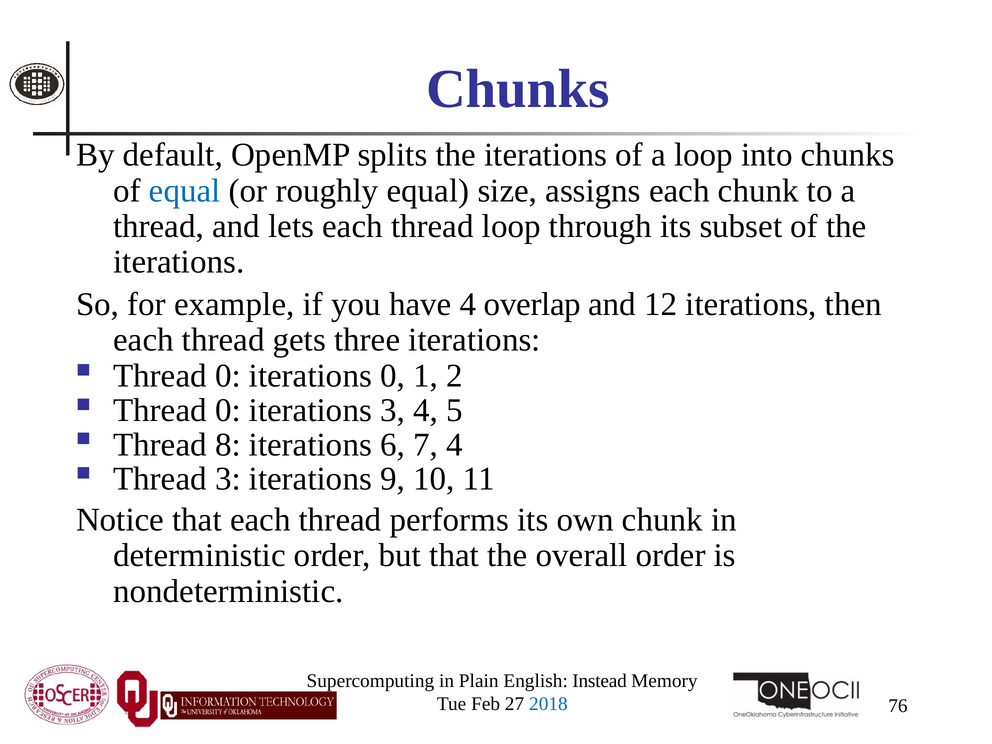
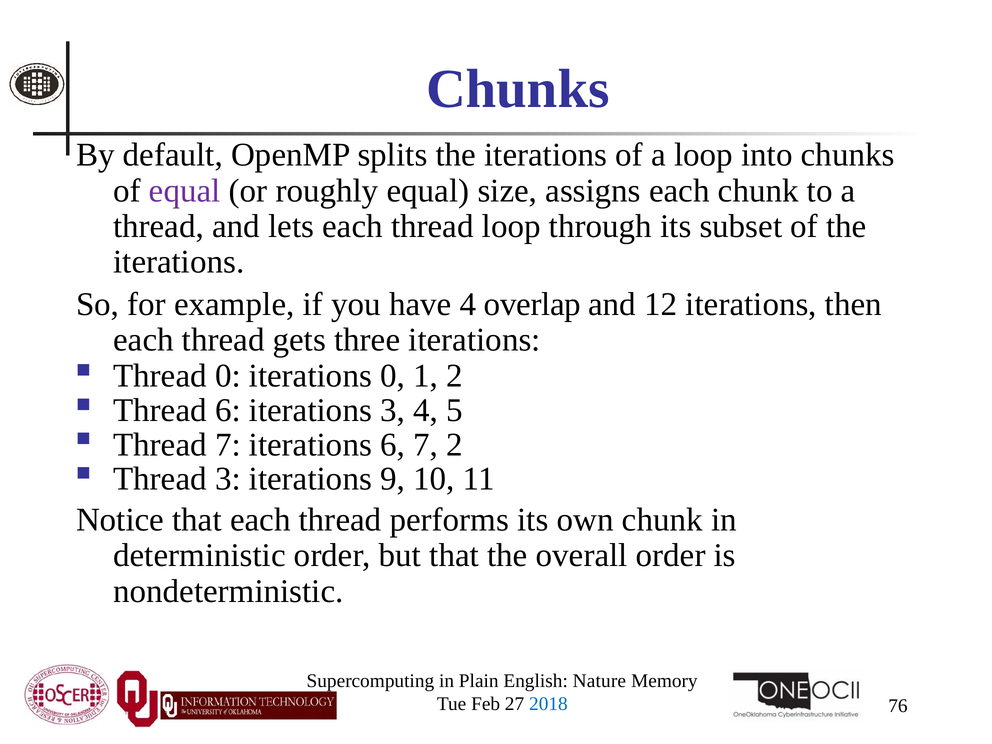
equal at (185, 191) colour: blue -> purple
0 at (228, 410): 0 -> 6
Thread 8: 8 -> 7
7 4: 4 -> 2
Instead: Instead -> Nature
